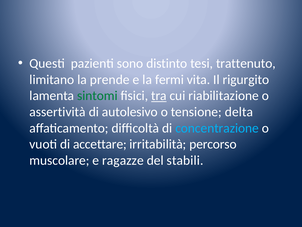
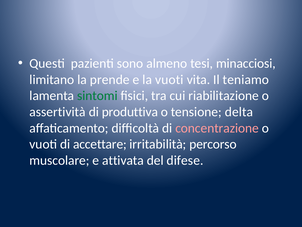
distinto: distinto -> almeno
trattenuto: trattenuto -> minacciosi
la fermi: fermi -> vuoti
rigurgito: rigurgito -> teniamo
tra underline: present -> none
autolesivo: autolesivo -> produttiva
concentrazione colour: light blue -> pink
ragazze: ragazze -> attivata
stabili: stabili -> difese
